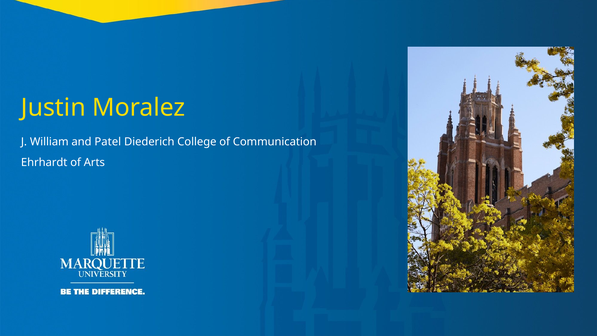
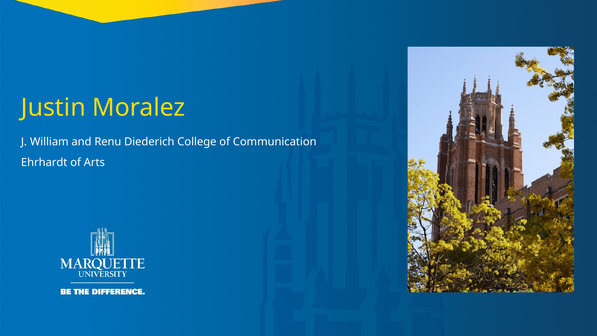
Patel: Patel -> Renu
